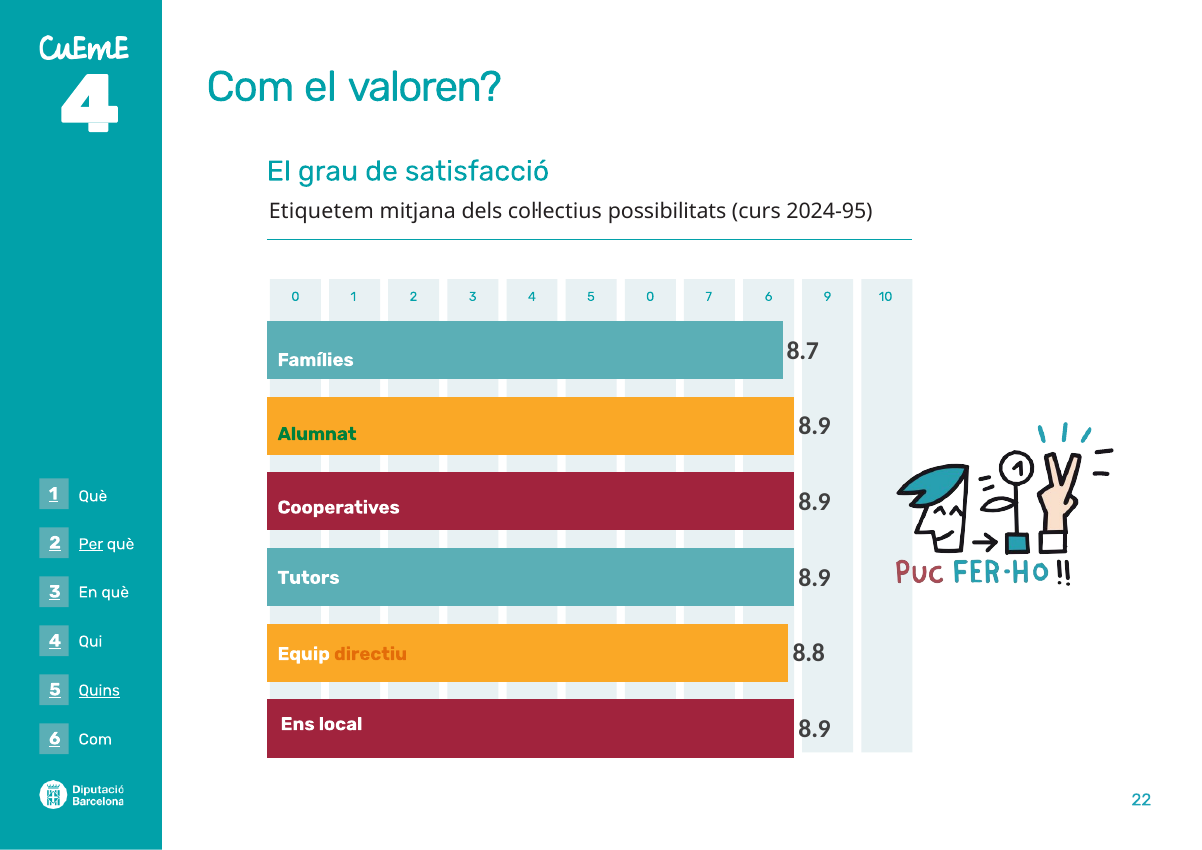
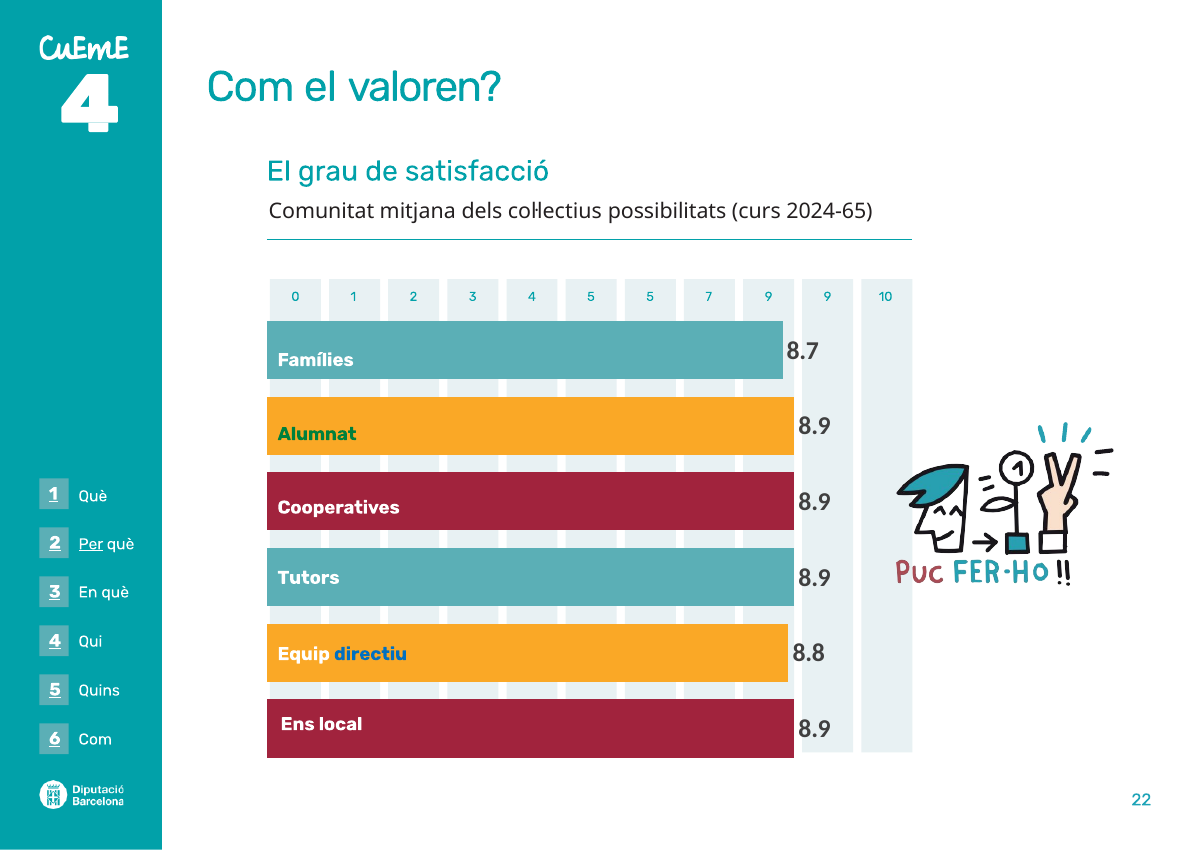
Etiquetem: Etiquetem -> Comunitat
2024-95: 2024-95 -> 2024-65
0 at (650, 297): 0 -> 5
1 5 6: 6 -> 9
directiu colour: orange -> blue
Quins underline: present -> none
